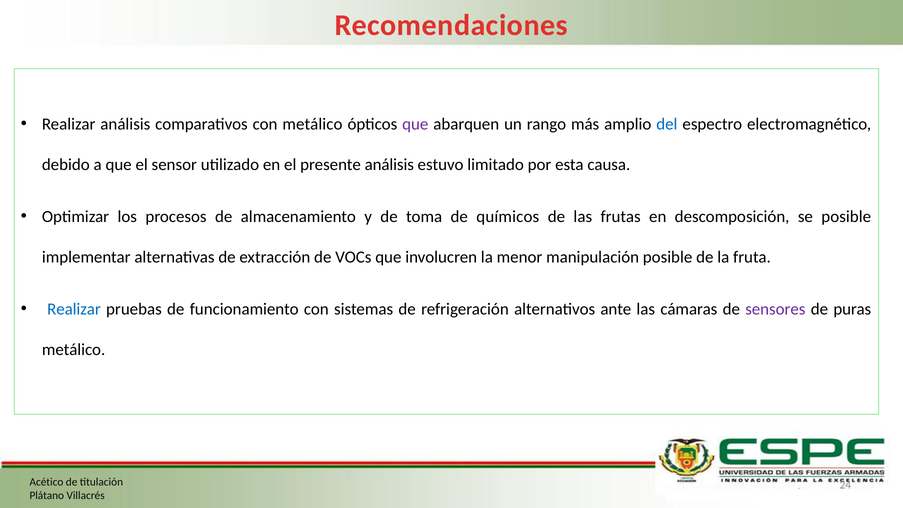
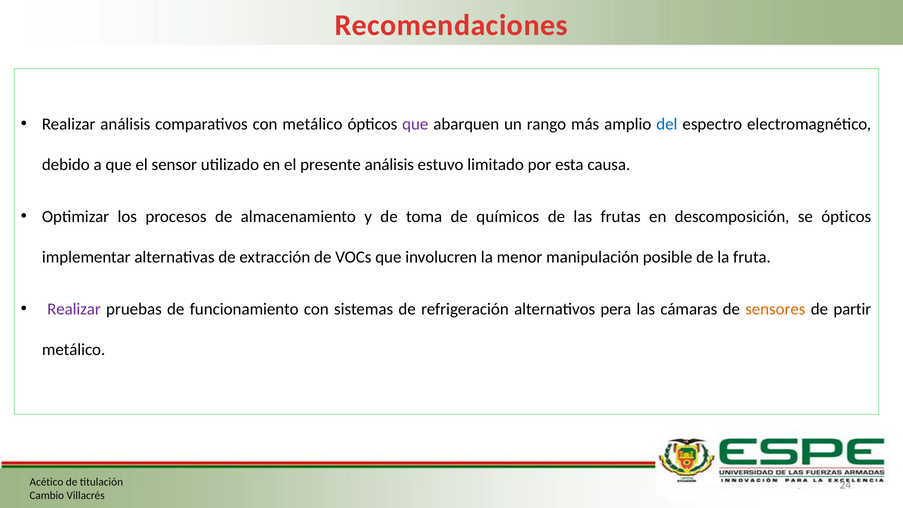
se posible: posible -> ópticos
Realizar at (74, 309) colour: blue -> purple
ante: ante -> pera
sensores colour: purple -> orange
puras: puras -> partir
Plátano: Plátano -> Cambio
